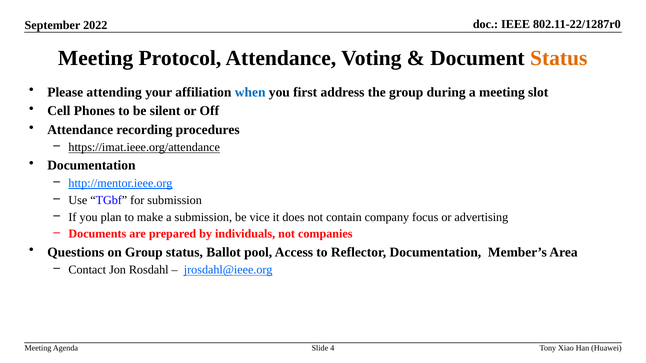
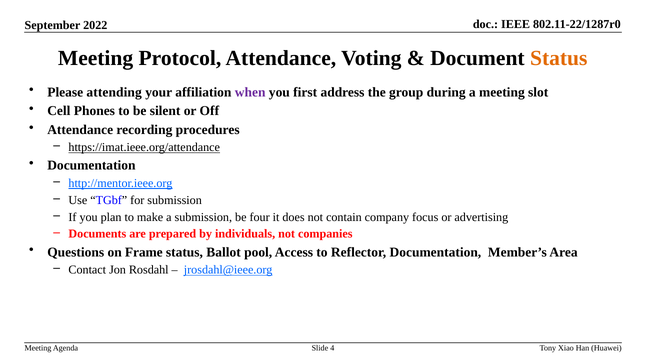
when colour: blue -> purple
vice: vice -> four
on Group: Group -> Frame
